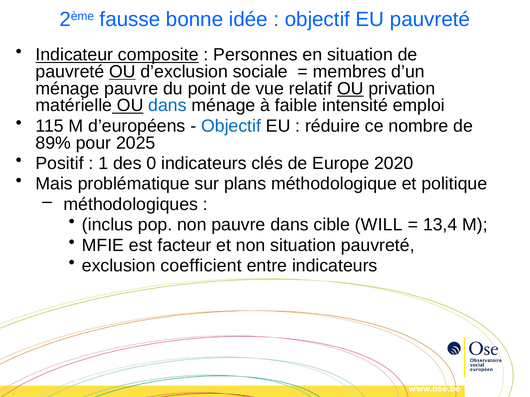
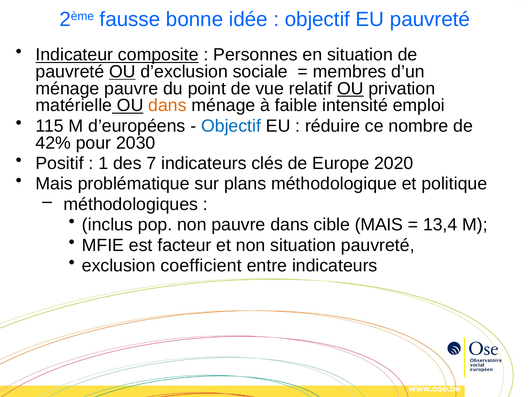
dans at (167, 106) colour: blue -> orange
89%: 89% -> 42%
2025: 2025 -> 2030
0: 0 -> 7
cible WILL: WILL -> MAIS
